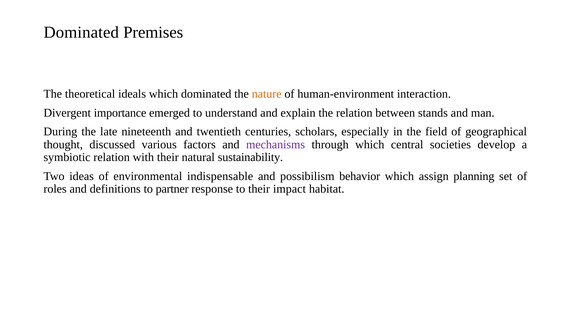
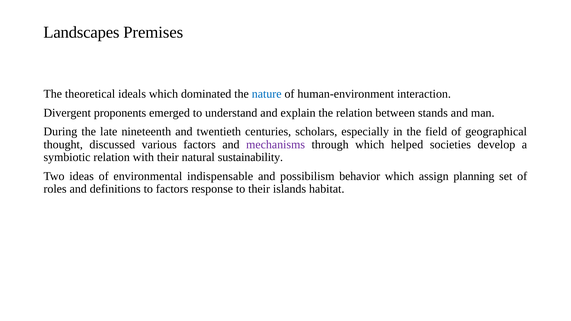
Dominated at (81, 32): Dominated -> Landscapes
nature colour: orange -> blue
importance: importance -> proponents
central: central -> helped
to partner: partner -> factors
impact: impact -> islands
